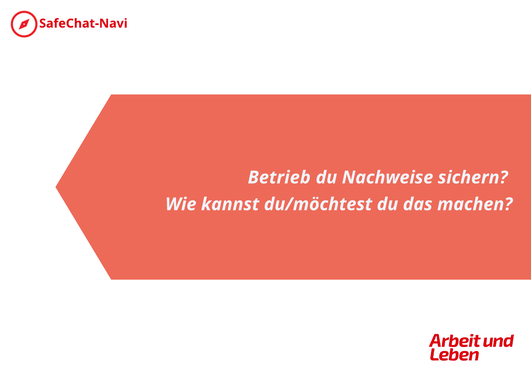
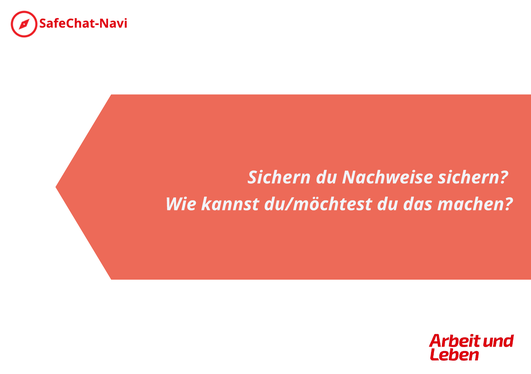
Betrieb at (279, 177): Betrieb -> Sichern
